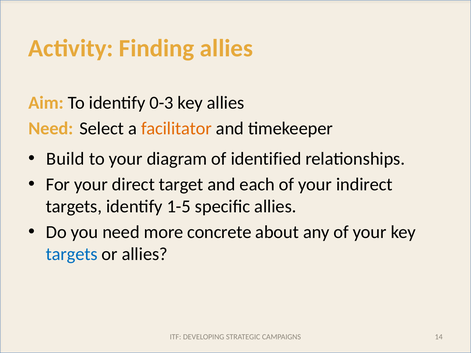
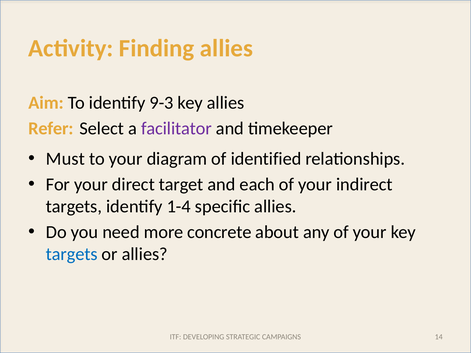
0-3: 0-3 -> 9-3
Need at (51, 129): Need -> Refer
facilitator colour: orange -> purple
Build: Build -> Must
1-5: 1-5 -> 1-4
